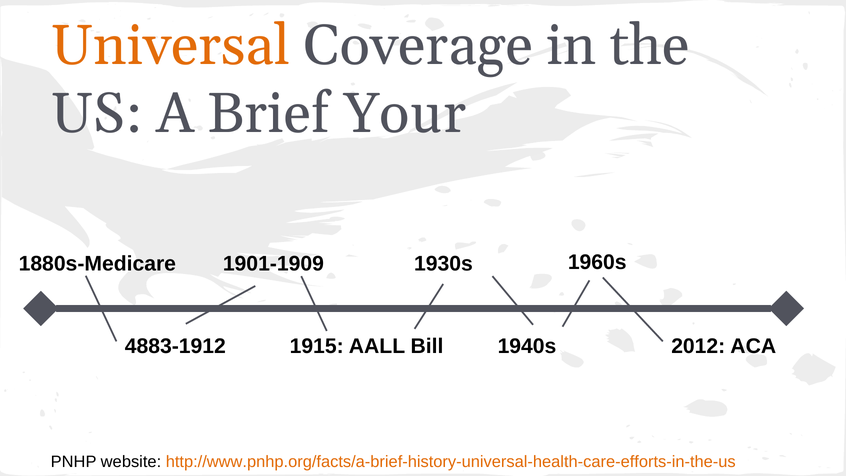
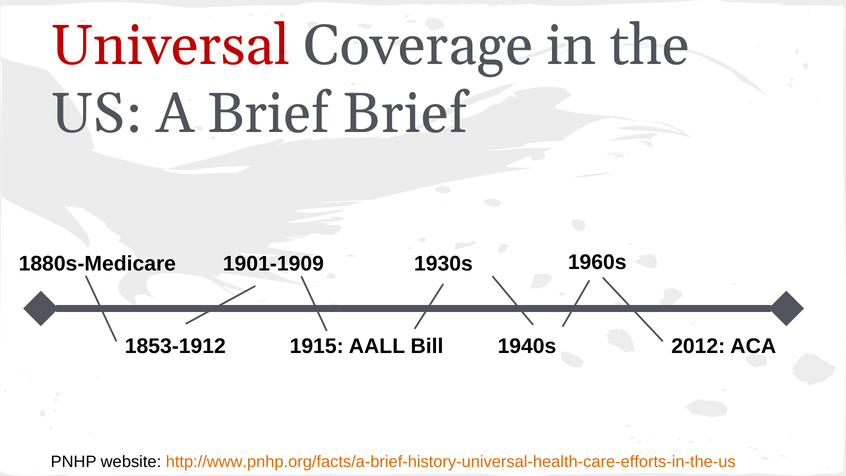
Universal colour: orange -> red
Brief Your: Your -> Brief
4883-1912: 4883-1912 -> 1853-1912
